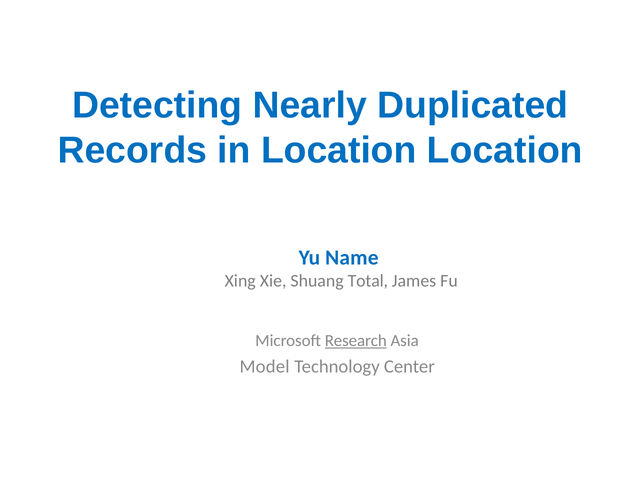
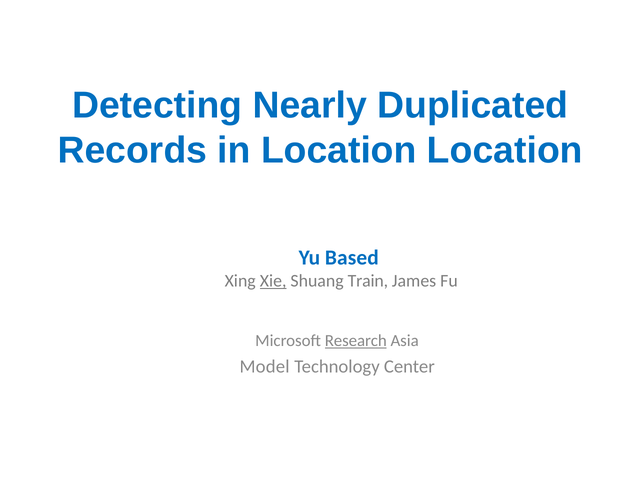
Name: Name -> Based
Xie underline: none -> present
Total: Total -> Train
